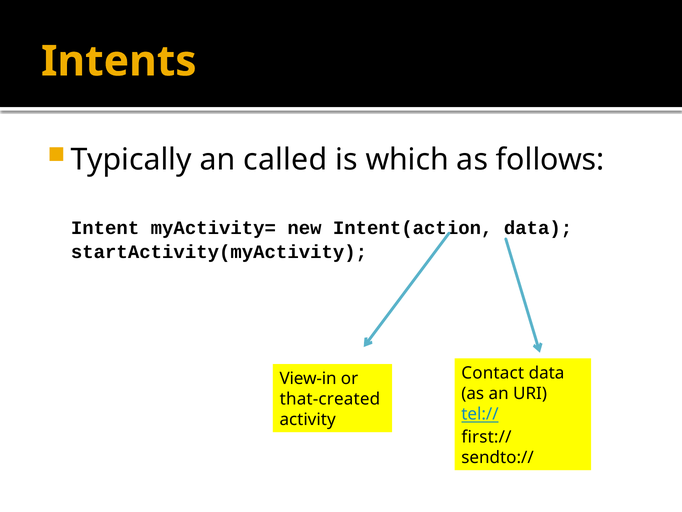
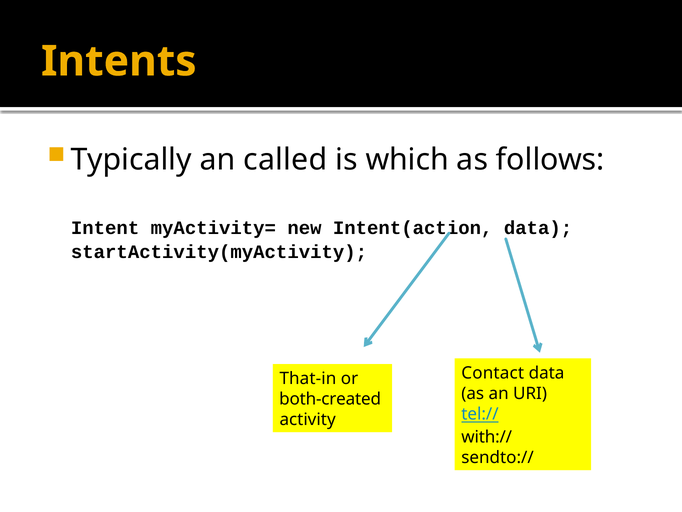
View-in: View-in -> That-in
that-created: that-created -> both-created
first://: first:// -> with://
